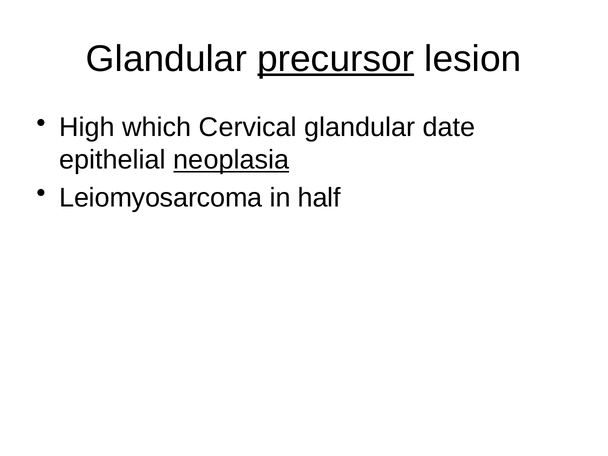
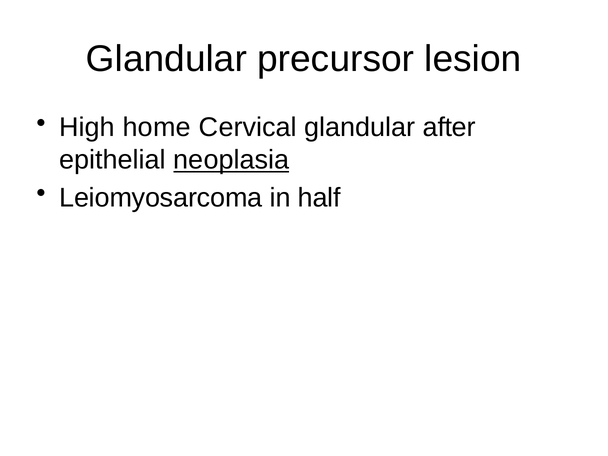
precursor underline: present -> none
which: which -> home
date: date -> after
